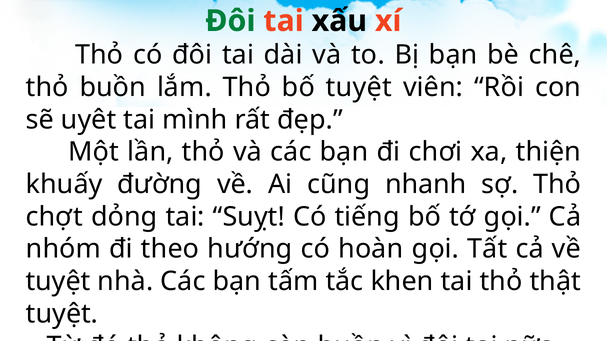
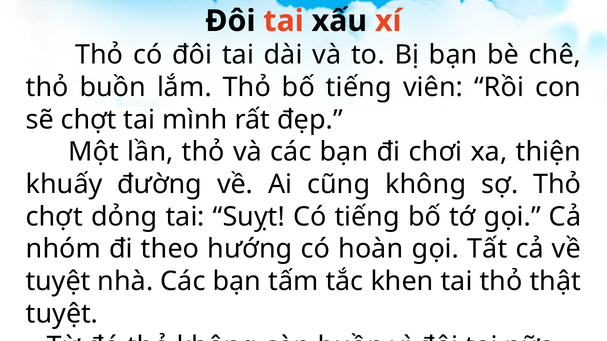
Đôi at (230, 21) colour: green -> black
bố tuyệt: tuyệt -> tiếng
sẽ uyêt: uyêt -> chợt
cũng nhanh: nhanh -> không
